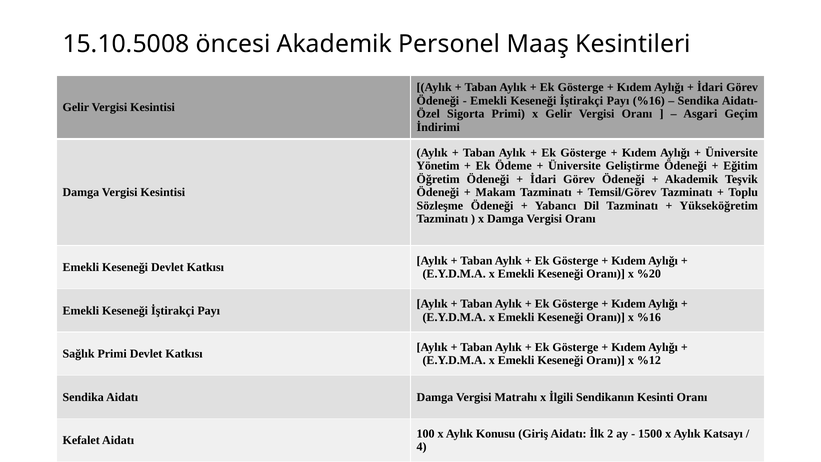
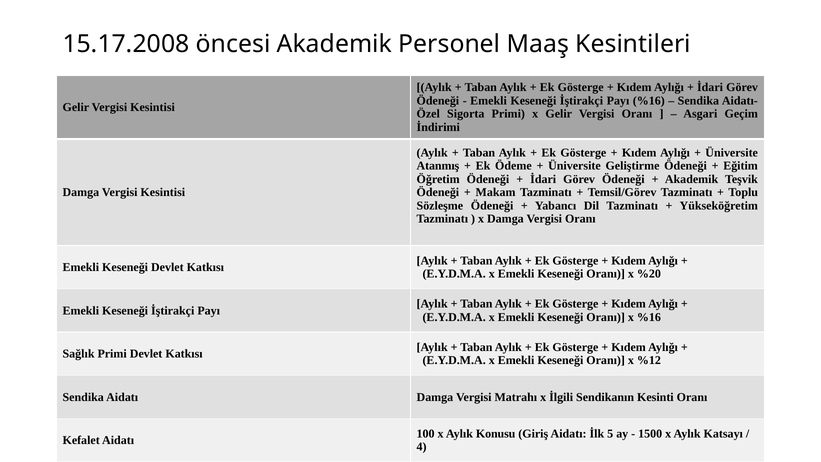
15.10.5008: 15.10.5008 -> 15.17.2008
Yönetim: Yönetim -> Atanmış
2: 2 -> 5
